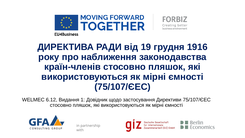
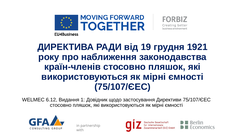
1916: 1916 -> 1921
